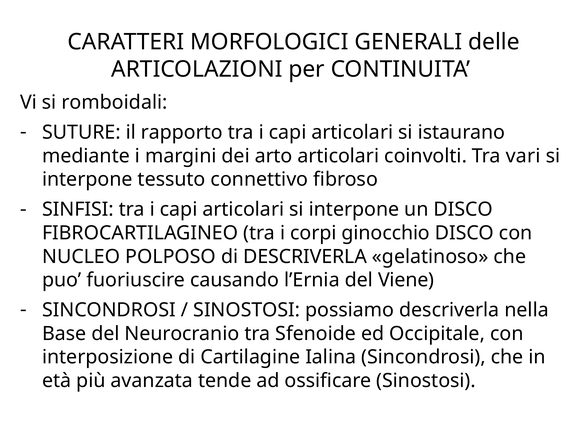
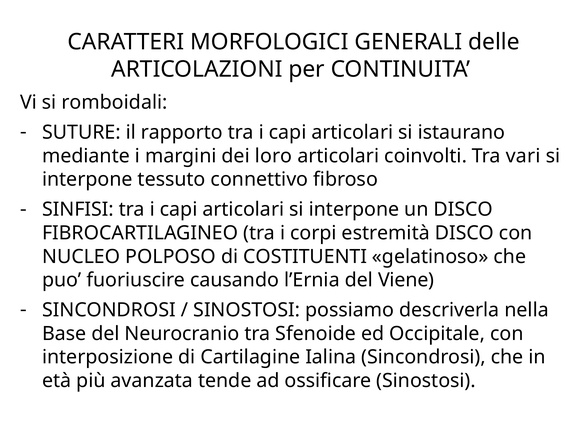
arto: arto -> loro
ginocchio: ginocchio -> estremità
di DESCRIVERLA: DESCRIVERLA -> COSTITUENTI
